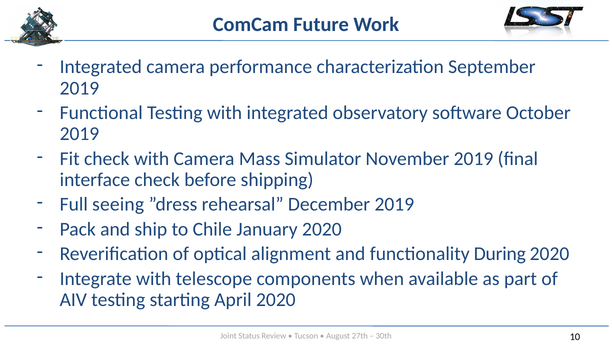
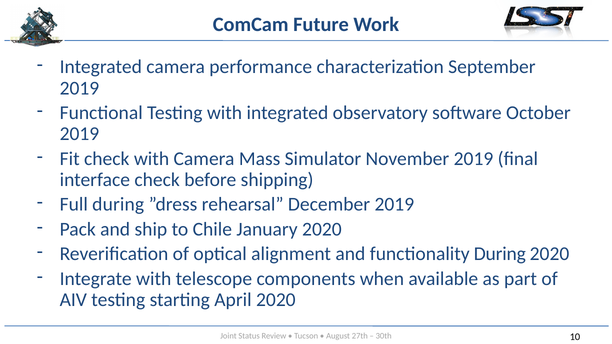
Full seeing: seeing -> during
